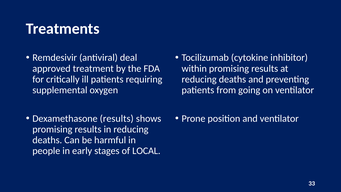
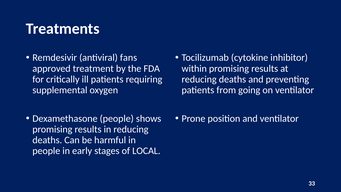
deal: deal -> fans
Dexamethasone results: results -> people
